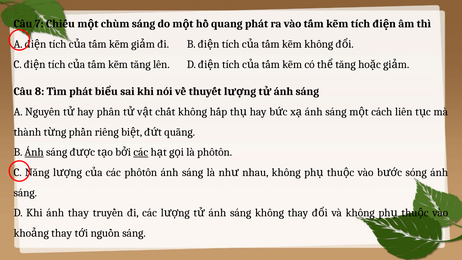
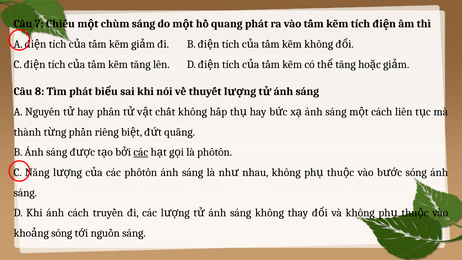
Ánh at (34, 152) underline: present -> none
ánh thay: thay -> cách
thay at (62, 233): thay -> sóng
